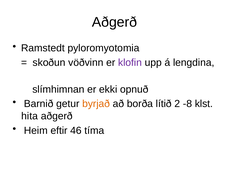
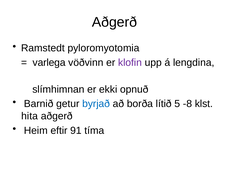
skoðun: skoðun -> varlega
byrjað colour: orange -> blue
2: 2 -> 5
46: 46 -> 91
